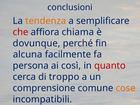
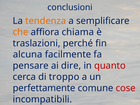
che colour: red -> orange
dovunque: dovunque -> traslazioni
persona: persona -> pensare
così: così -> dire
comprensione: comprensione -> perfettamente
cose colour: orange -> red
